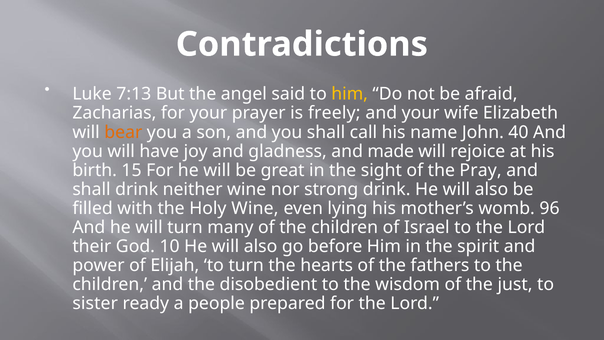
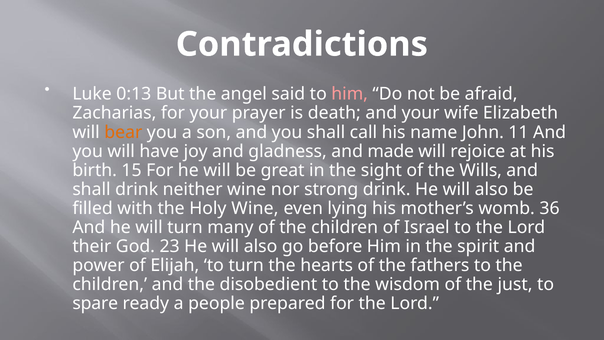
7:13: 7:13 -> 0:13
him at (350, 94) colour: yellow -> pink
freely: freely -> death
40: 40 -> 11
Pray: Pray -> Wills
96: 96 -> 36
10: 10 -> 23
sister: sister -> spare
